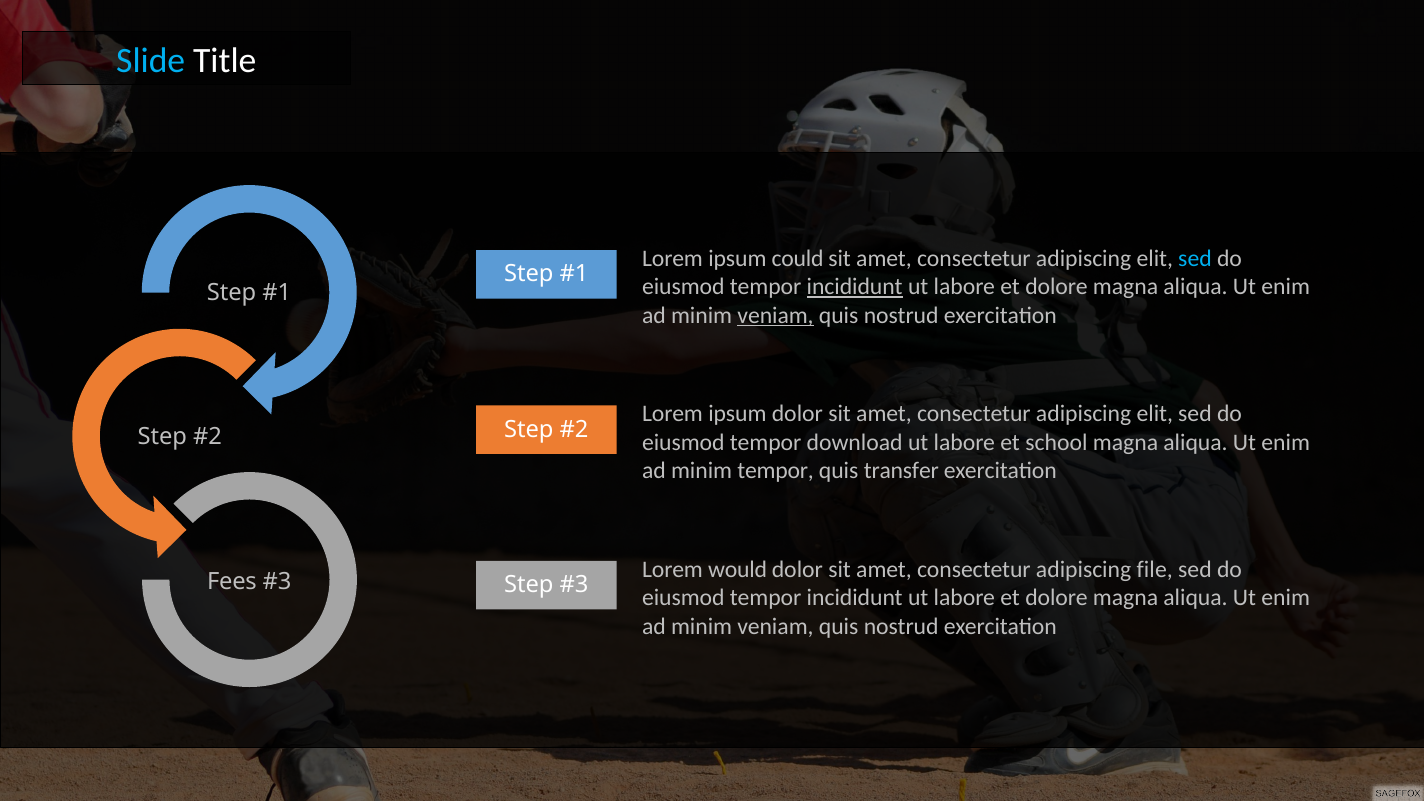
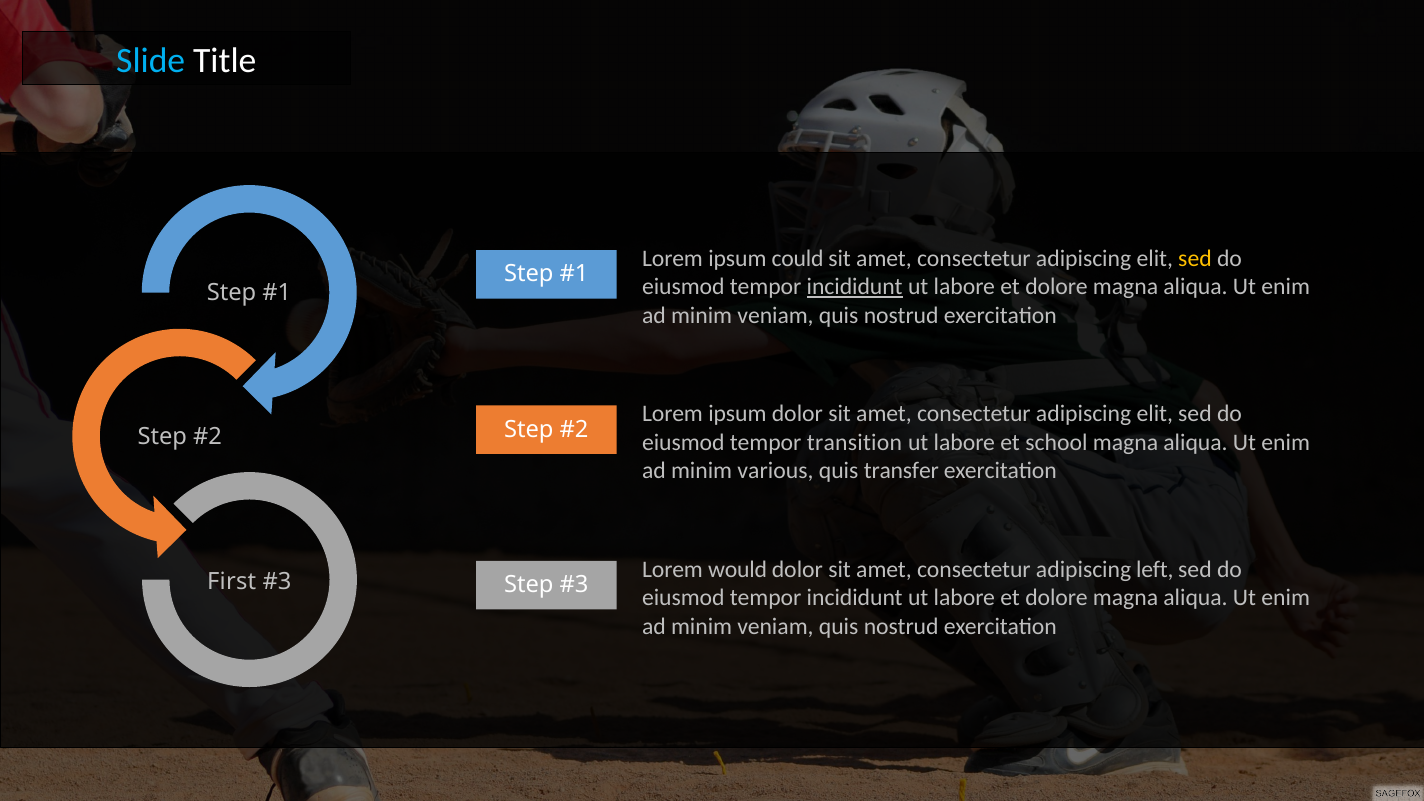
sed at (1195, 258) colour: light blue -> yellow
veniam at (776, 315) underline: present -> none
download: download -> transition
minim tempor: tempor -> various
file: file -> left
Fees: Fees -> First
